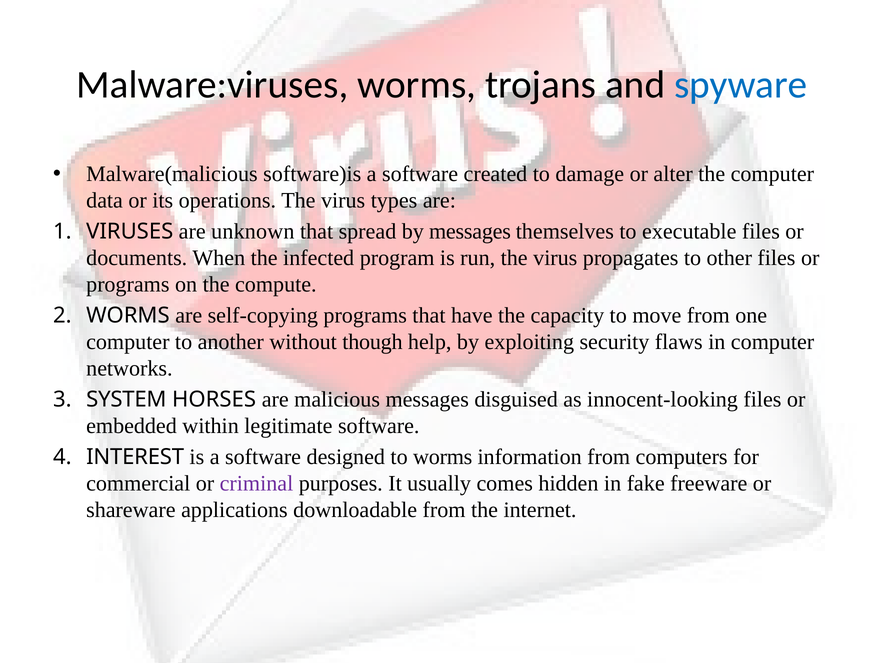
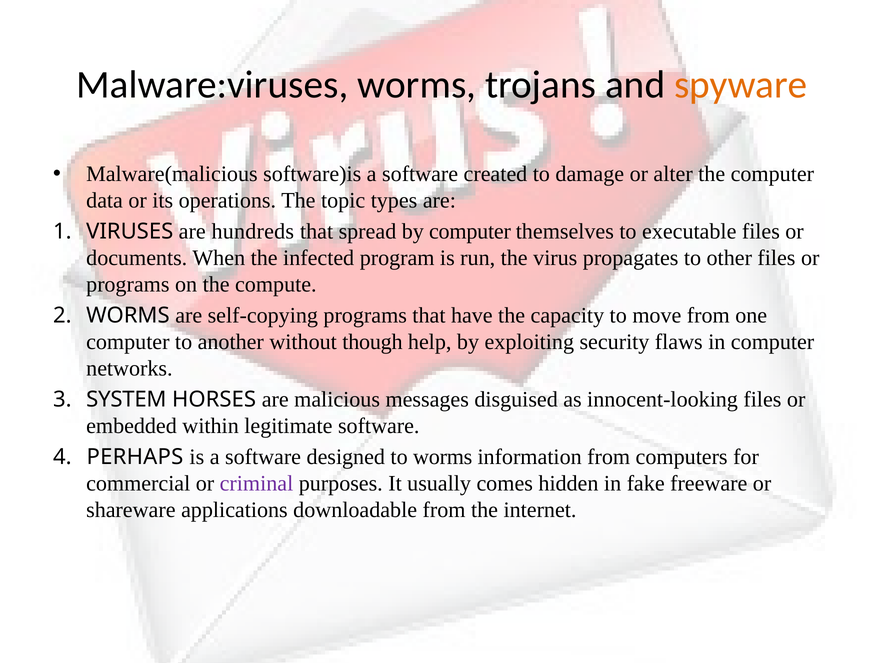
spyware colour: blue -> orange
operations The virus: virus -> topic
unknown: unknown -> hundreds
by messages: messages -> computer
INTEREST: INTEREST -> PERHAPS
